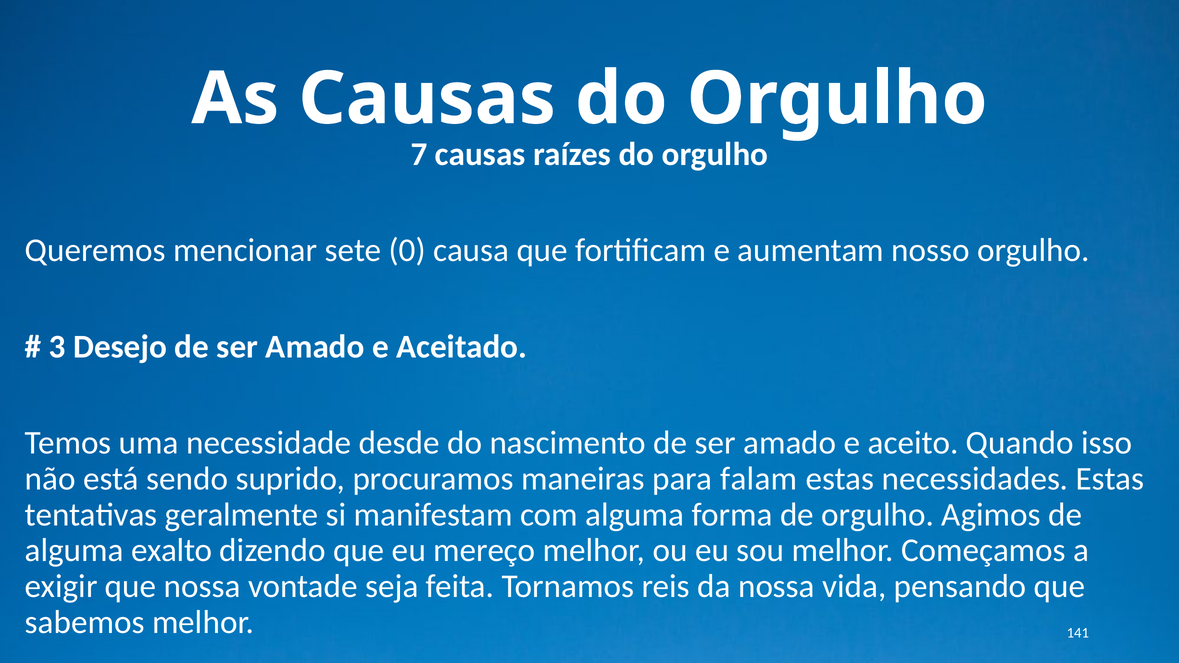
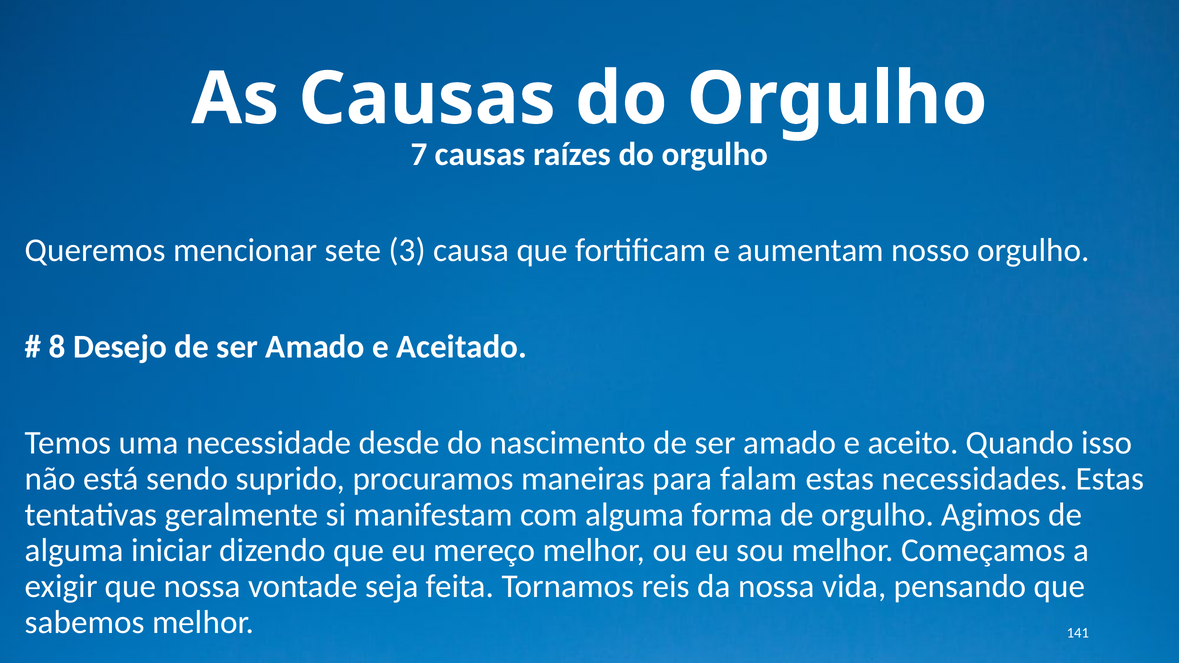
0: 0 -> 3
3: 3 -> 8
exalto: exalto -> iniciar
